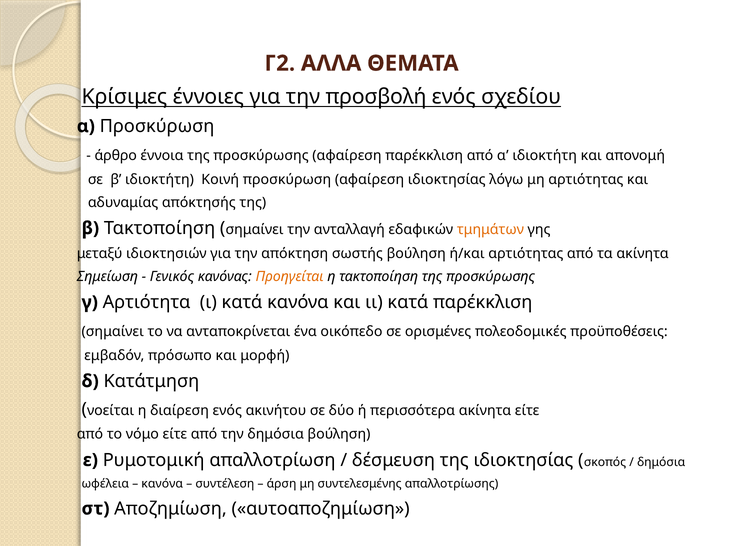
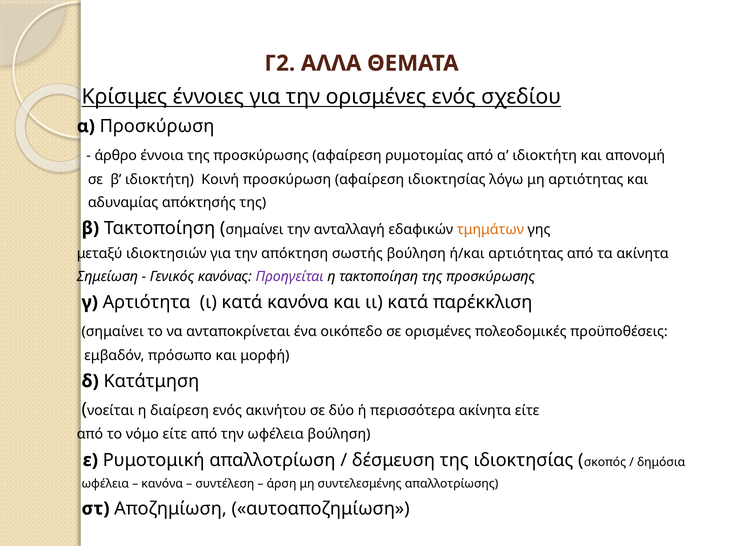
την προσβολή: προσβολή -> ορισμένες
αφαίρεση παρέκκλιση: παρέκκλιση -> ρυμοτομίας
Προηγείται colour: orange -> purple
την δημόσια: δημόσια -> ωφέλεια
